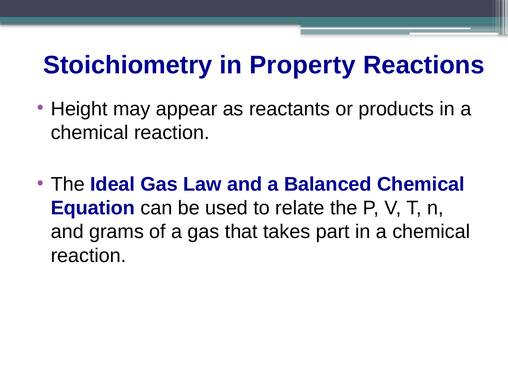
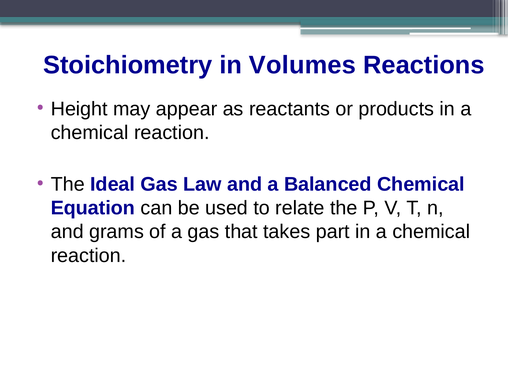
Property: Property -> Volumes
